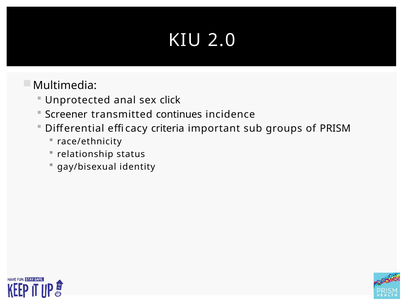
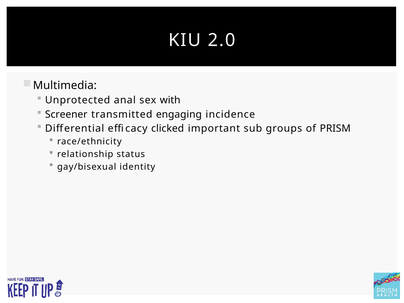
click: click -> with
continues: continues -> engaging
criteria: criteria -> clicked
